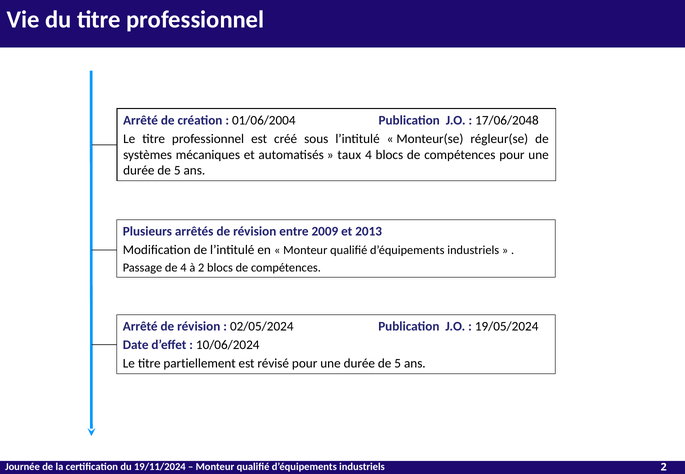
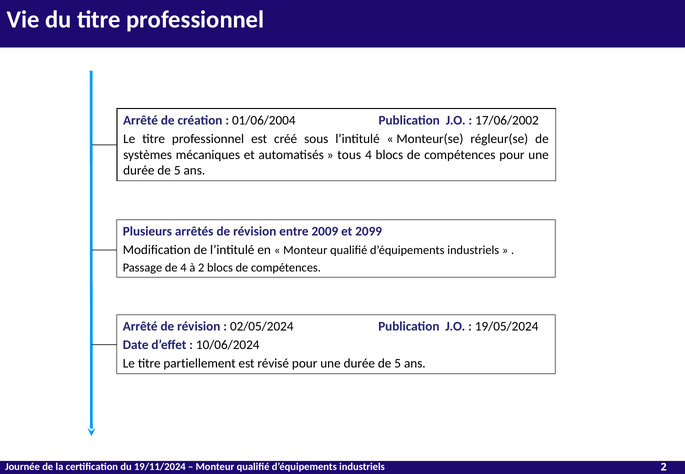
17/06/2048: 17/06/2048 -> 17/06/2002
taux: taux -> tous
2013: 2013 -> 2099
